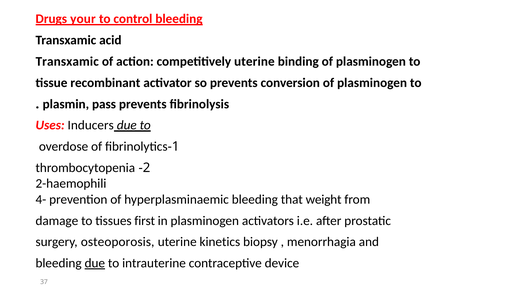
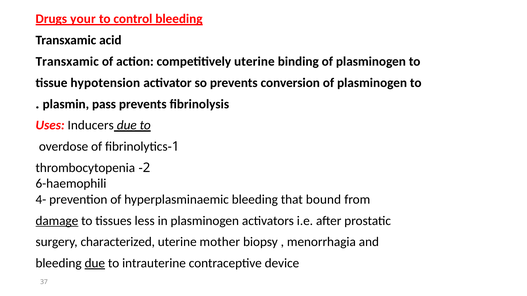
recombinant: recombinant -> hypotension
2-haemophili: 2-haemophili -> 6-haemophili
weight: weight -> bound
damage underline: none -> present
first: first -> less
osteoporosis: osteoporosis -> characterized
kinetics: kinetics -> mother
